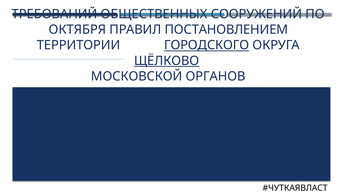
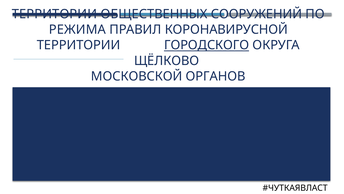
ТРЕБОВАНИЙ at (55, 14): ТРЕБОВАНИЙ -> ТЕРРИТОРИИ
ОКТЯБРЯ: ОКТЯБРЯ -> РЕЖИМА
ПОСТАНОВЛЕНИЕМ: ПОСТАНОВЛЕНИЕМ -> КОРОНАВИРУСНОЙ
ЩЁЛКОВО underline: present -> none
